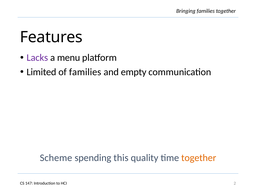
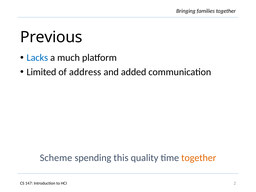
Features: Features -> Previous
Lacks colour: purple -> blue
menu: menu -> much
of families: families -> address
empty: empty -> added
